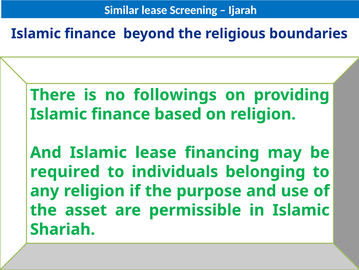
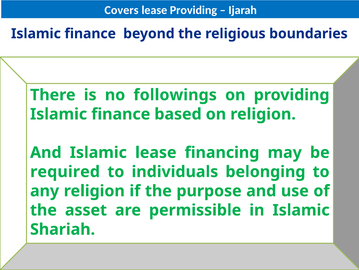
Similar: Similar -> Covers
lease Screening: Screening -> Providing
